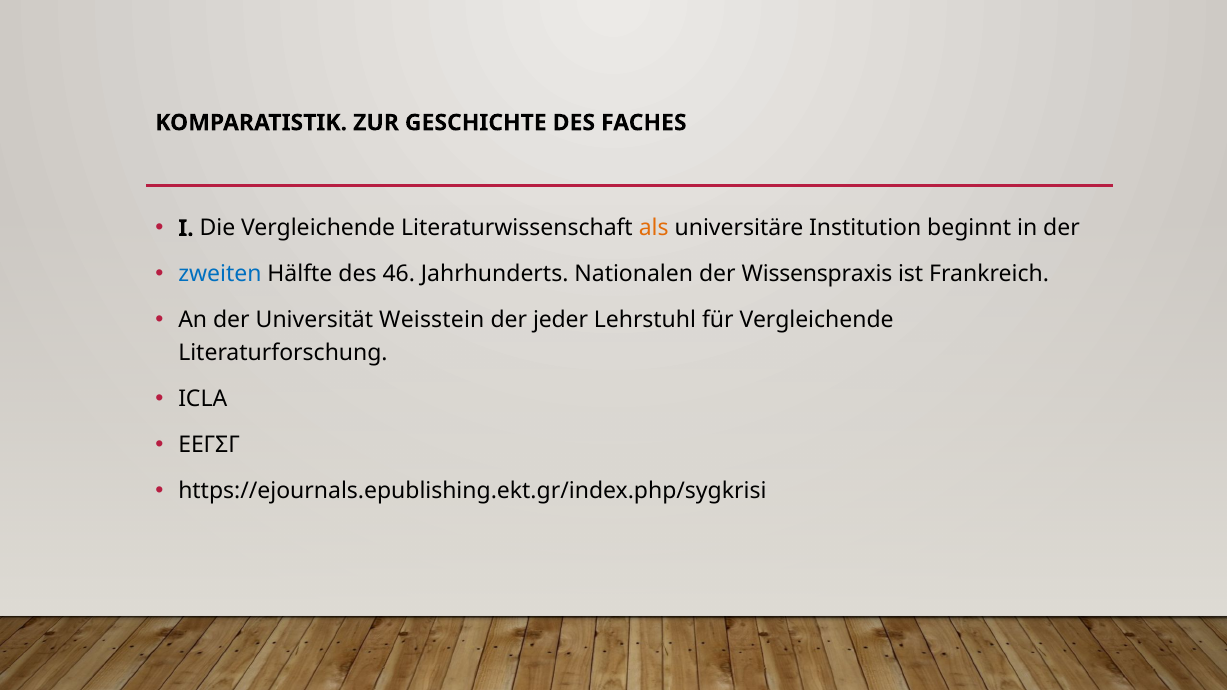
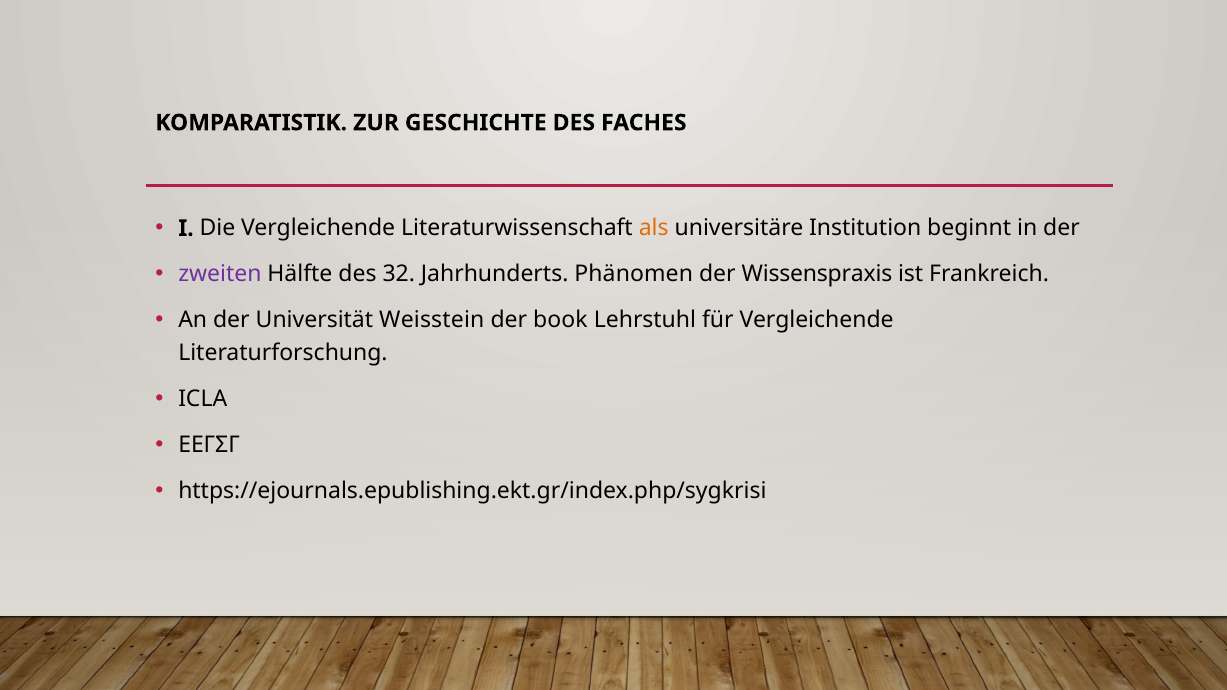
zweiten colour: blue -> purple
46: 46 -> 32
Nationalen: Nationalen -> Phänomen
jeder: jeder -> book
